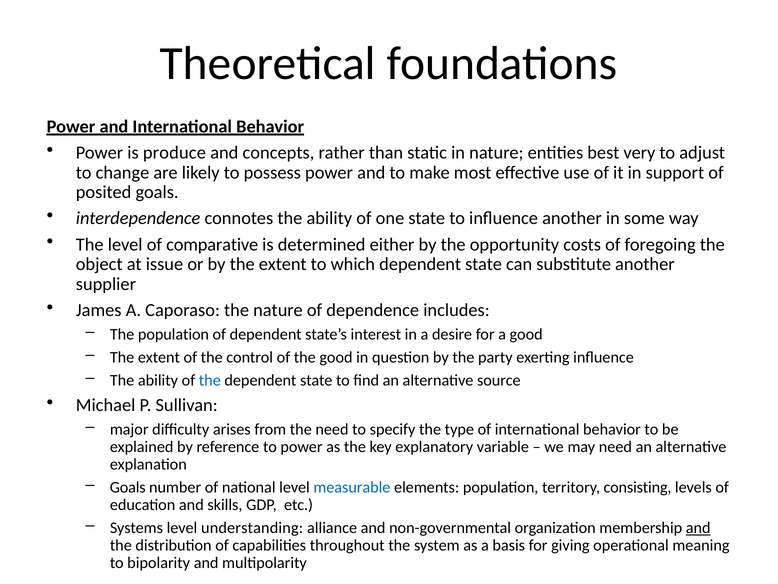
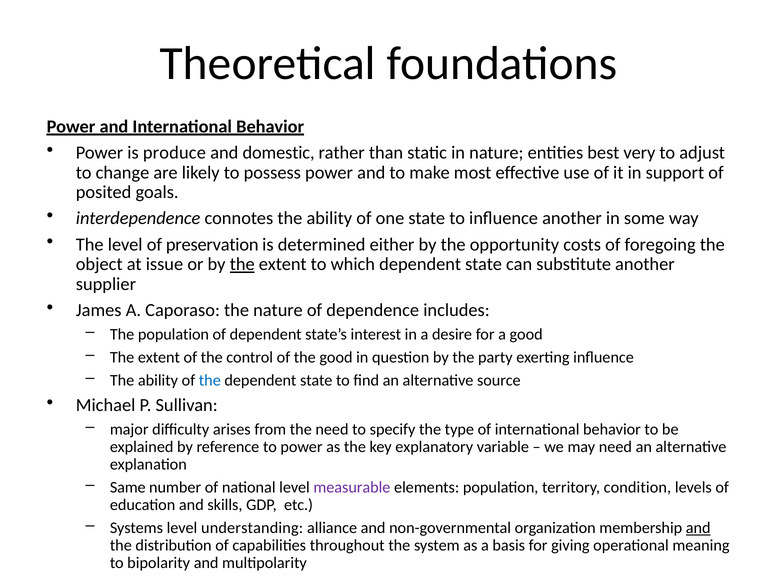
concepts: concepts -> domestic
comparative: comparative -> preservation
the at (242, 264) underline: none -> present
Goals at (128, 487): Goals -> Same
measurable colour: blue -> purple
consisting: consisting -> condition
